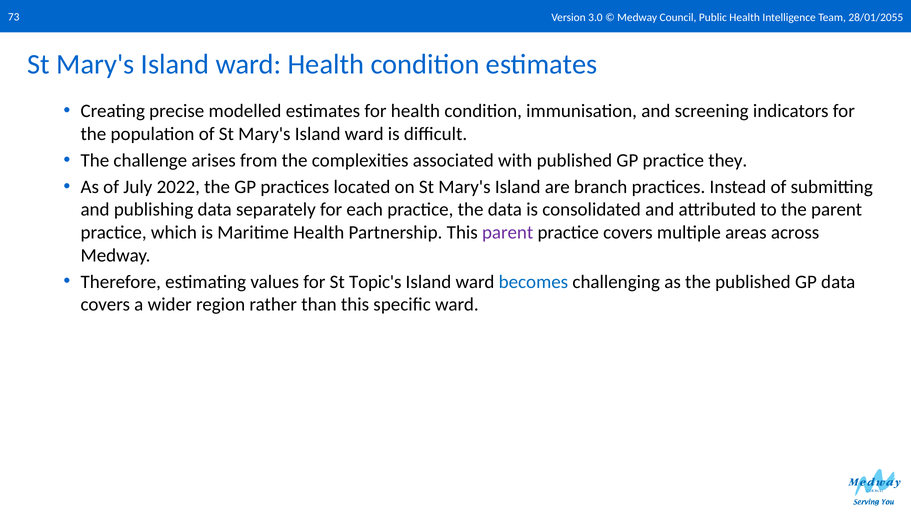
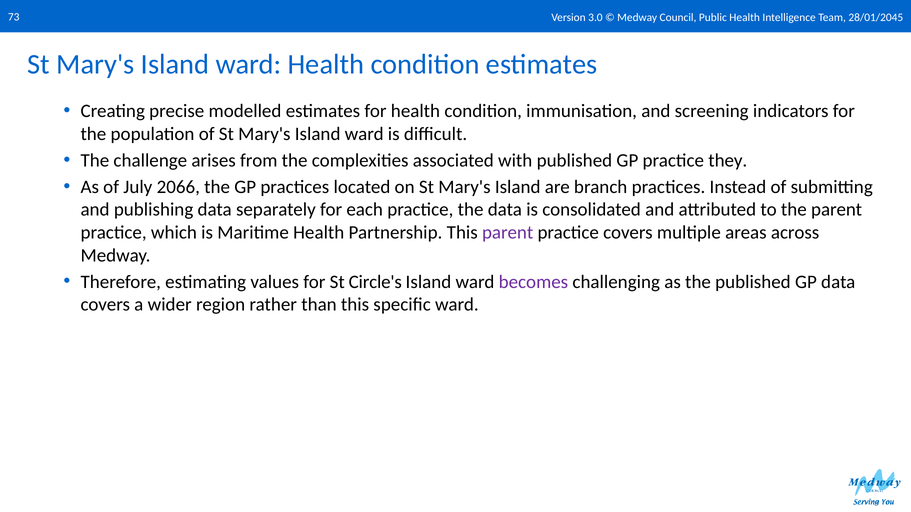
28/01/2055: 28/01/2055 -> 28/01/2045
2022: 2022 -> 2066
Topic's: Topic's -> Circle's
becomes colour: blue -> purple
